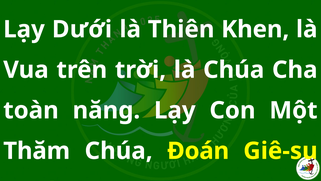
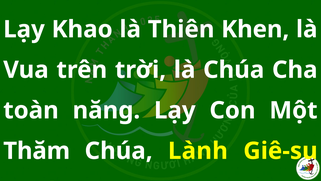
Dưới: Dưới -> Khao
Đoán: Đoán -> Lành
